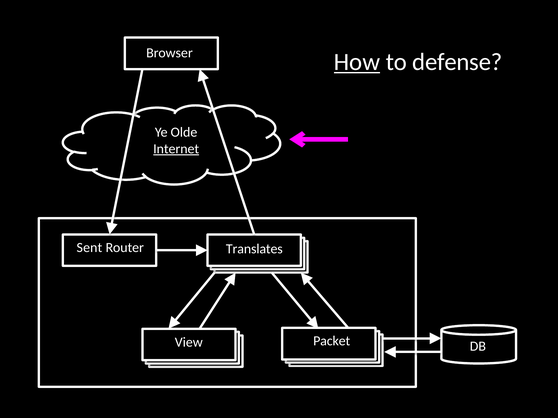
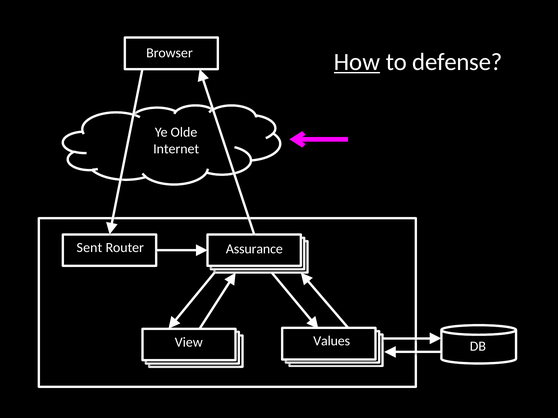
Internet underline: present -> none
Translates: Translates -> Assurance
Packet: Packet -> Values
